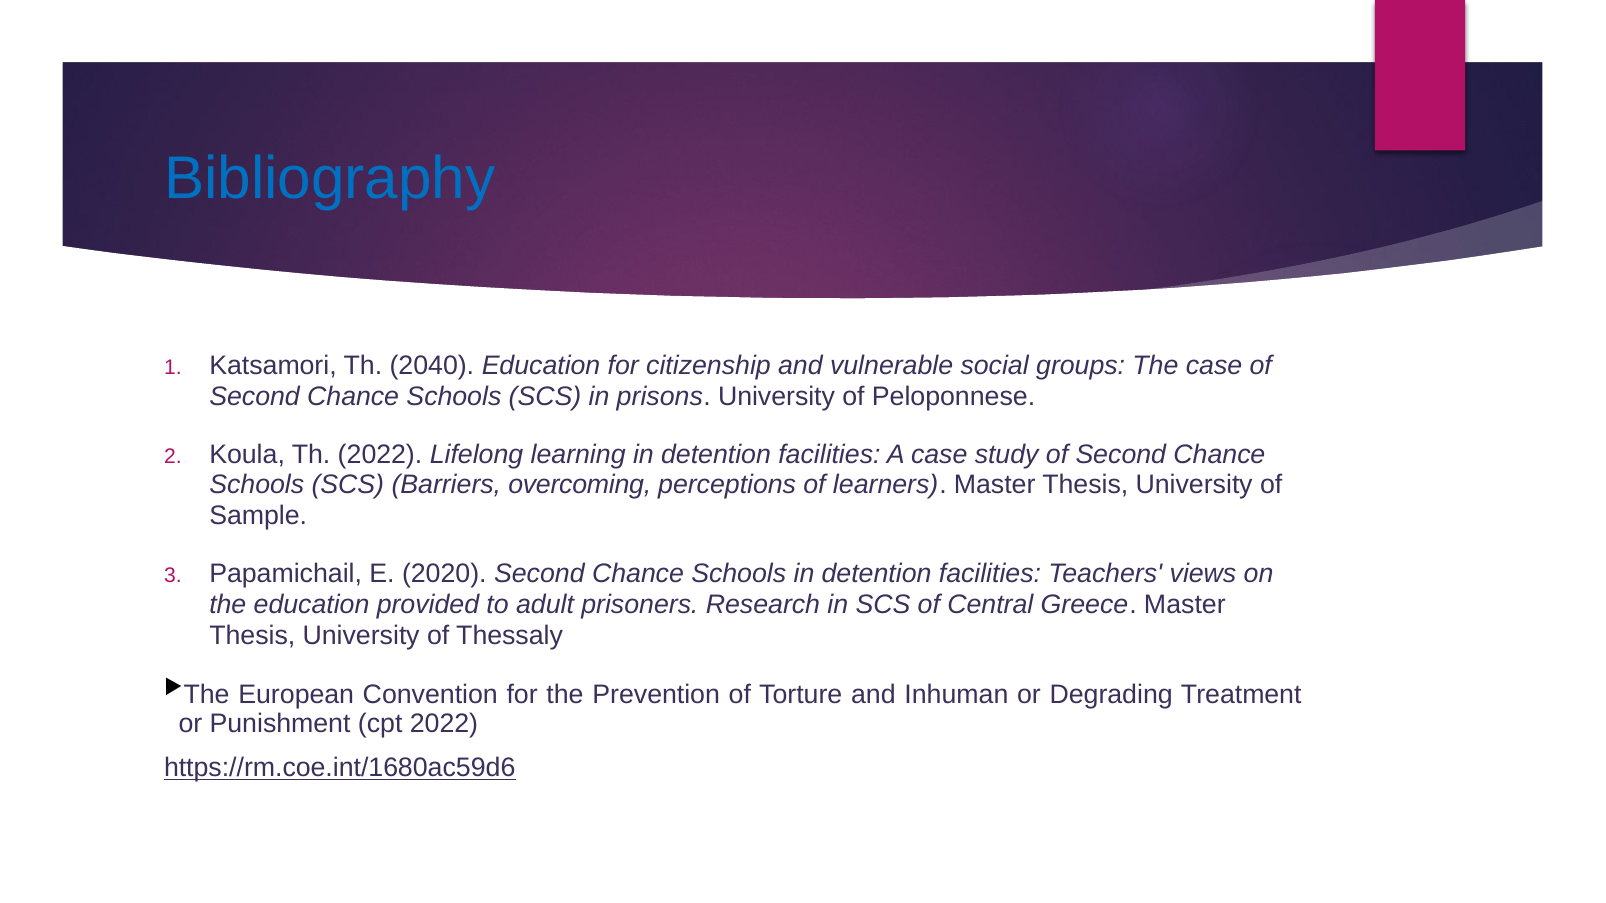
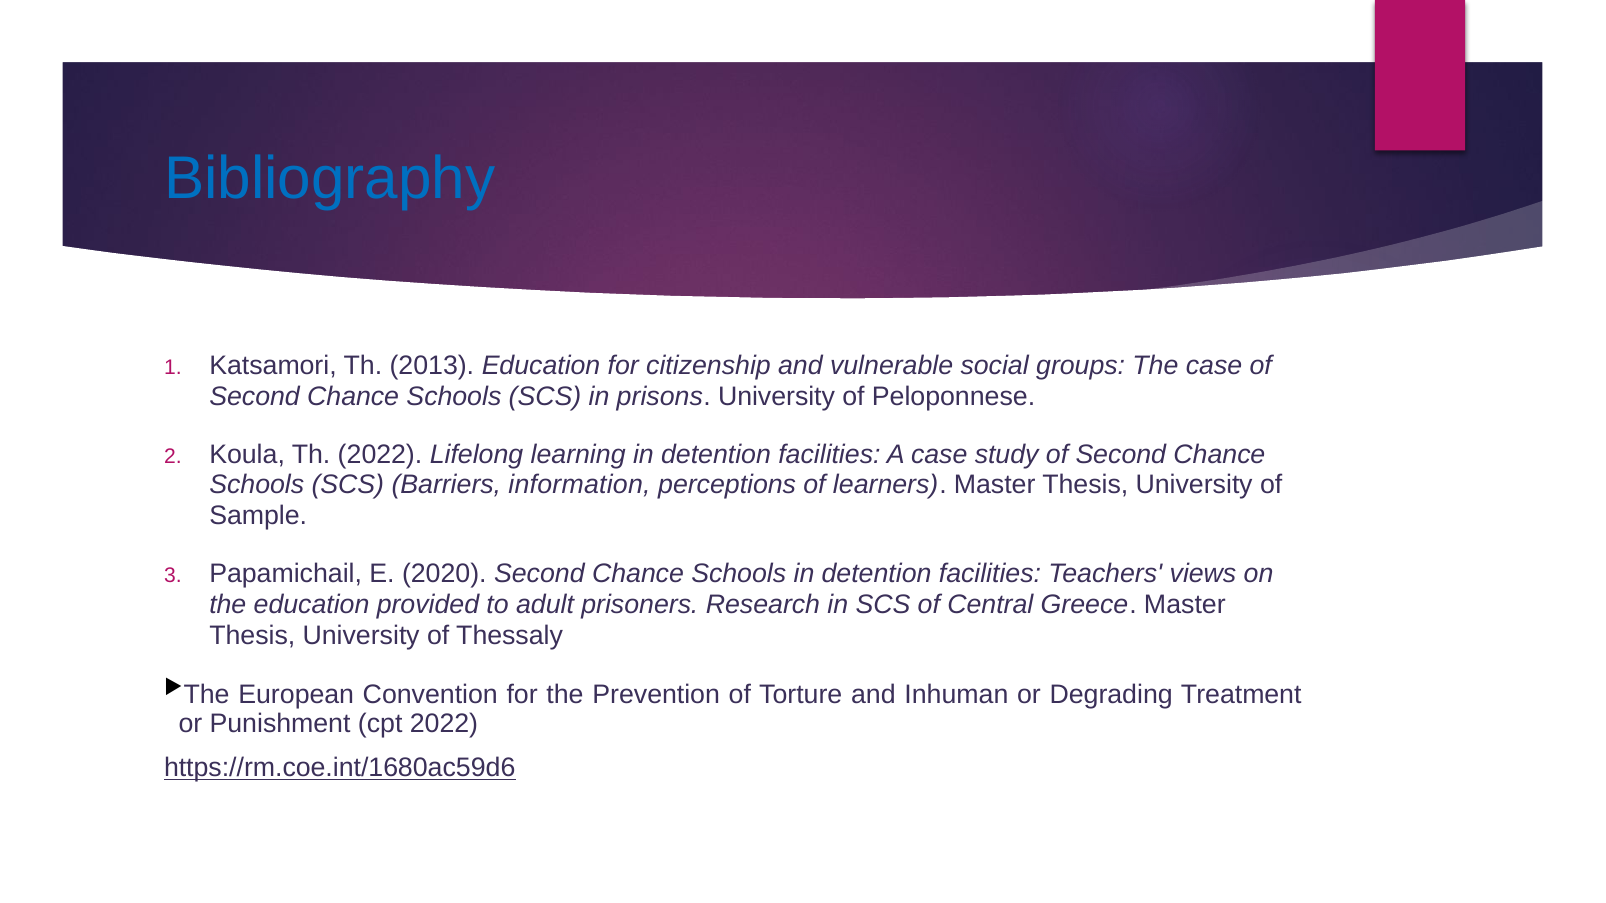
2040: 2040 -> 2013
overcoming: overcoming -> information
